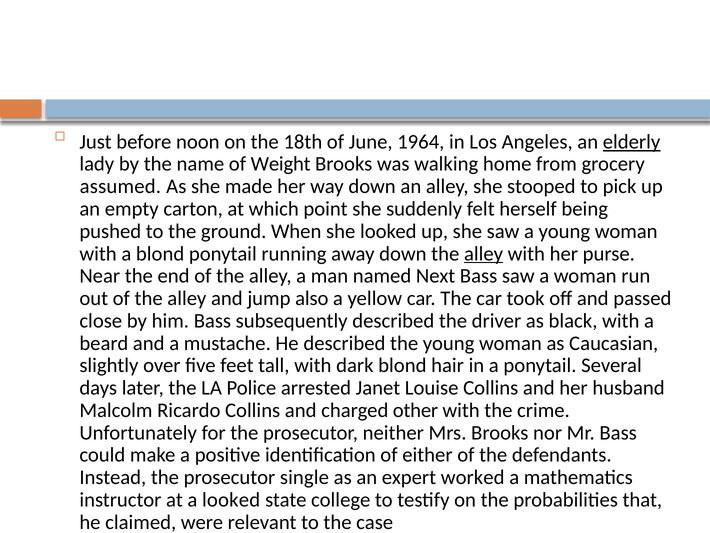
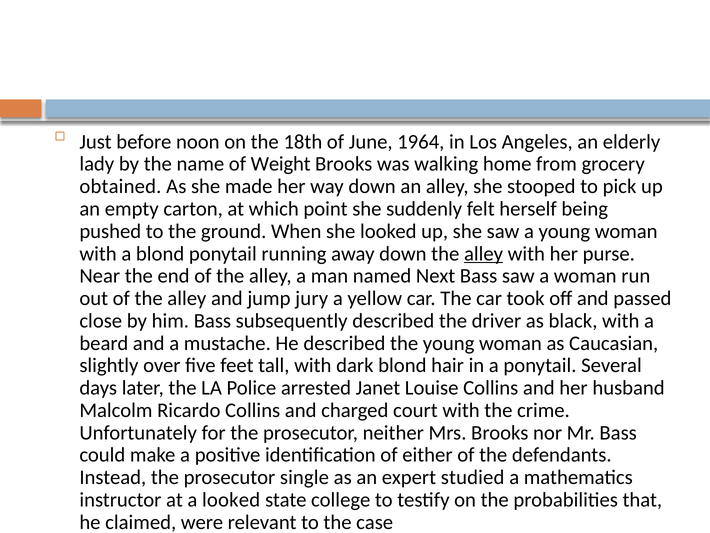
elderly underline: present -> none
assumed: assumed -> obtained
also: also -> jury
other: other -> court
worked: worked -> studied
